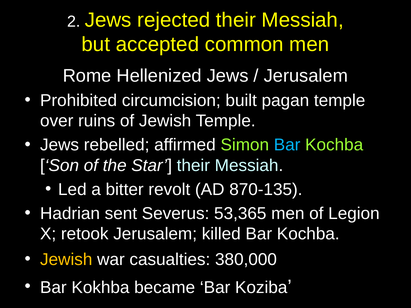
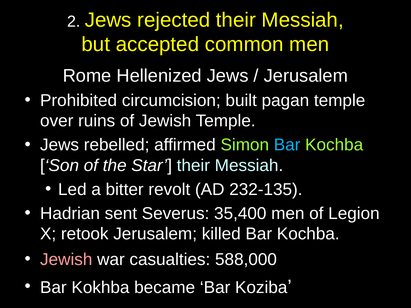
870-135: 870-135 -> 232-135
53,365: 53,365 -> 35,400
Jewish at (66, 260) colour: yellow -> pink
380,000: 380,000 -> 588,000
